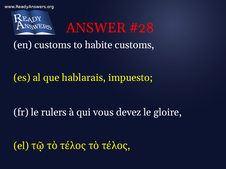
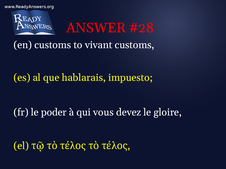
habite: habite -> vivant
rulers: rulers -> poder
